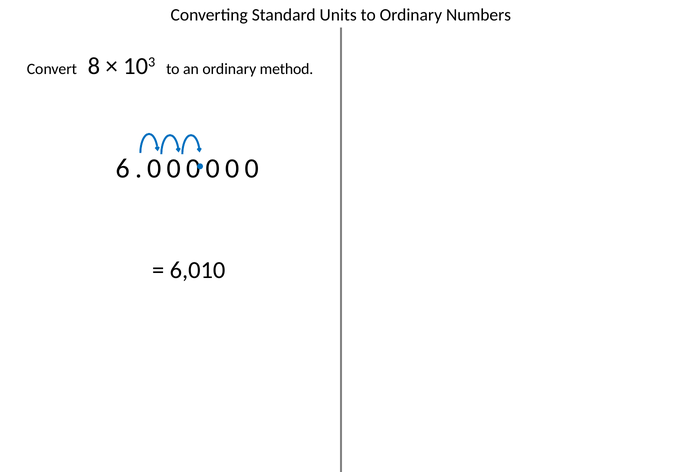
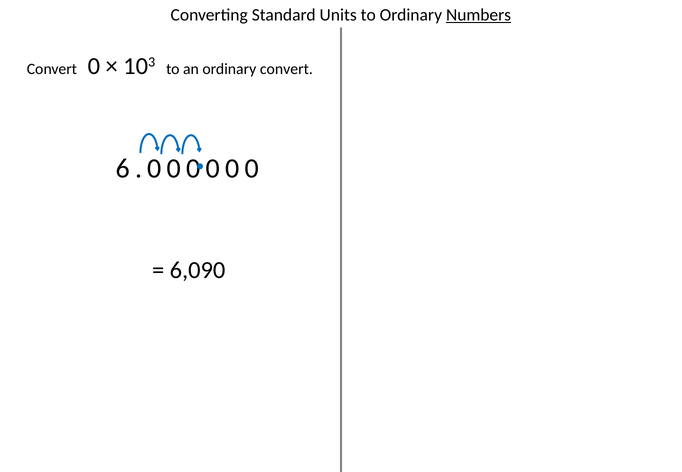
Numbers underline: none -> present
8: 8 -> 0
ordinary method: method -> convert
6,010: 6,010 -> 6,090
